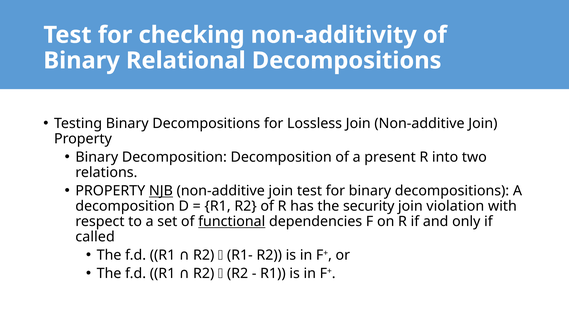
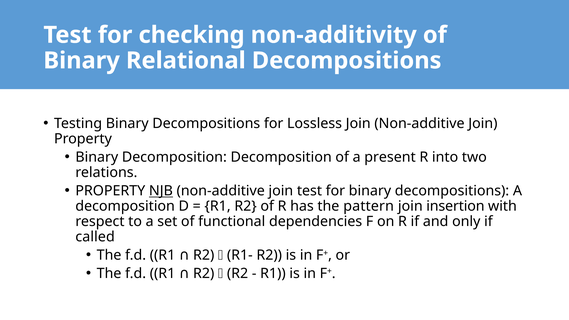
security: security -> pattern
violation: violation -> insertion
functional underline: present -> none
